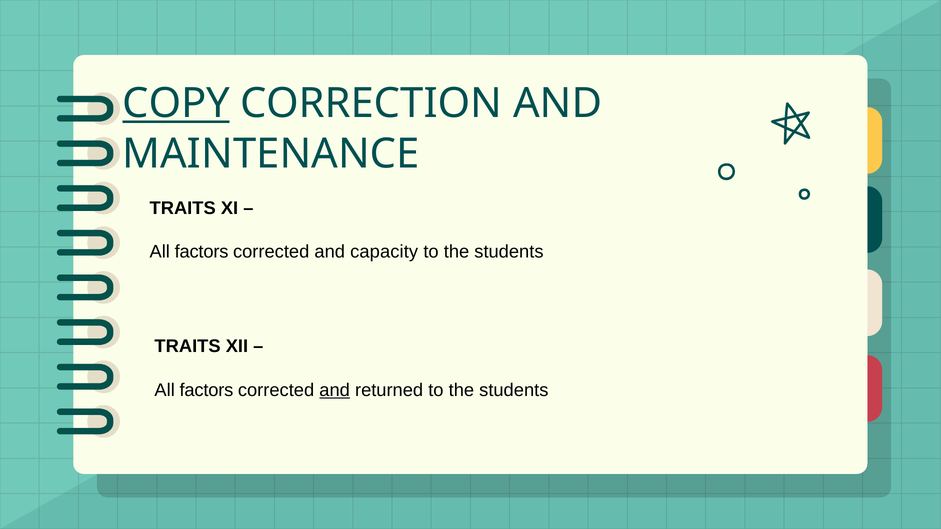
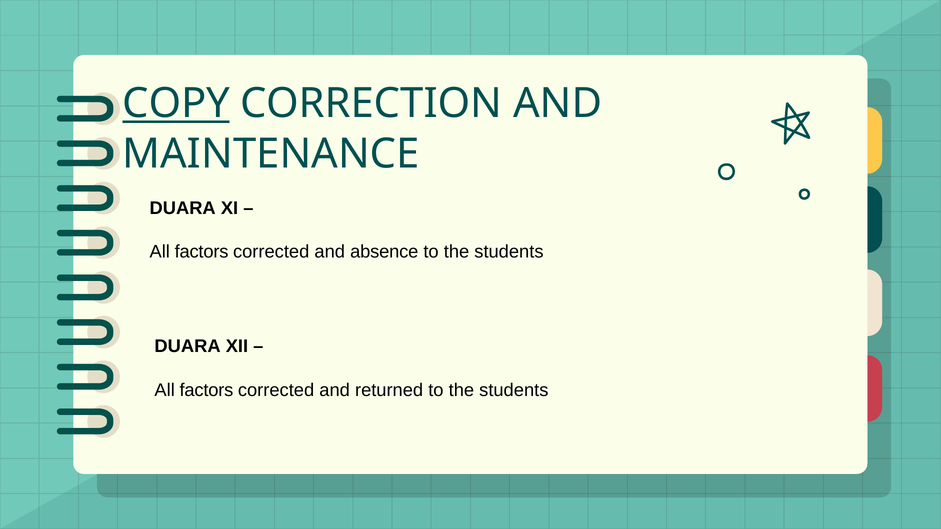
TRAITS at (183, 208): TRAITS -> DUARA
capacity: capacity -> absence
TRAITS at (188, 347): TRAITS -> DUARA
and at (335, 390) underline: present -> none
